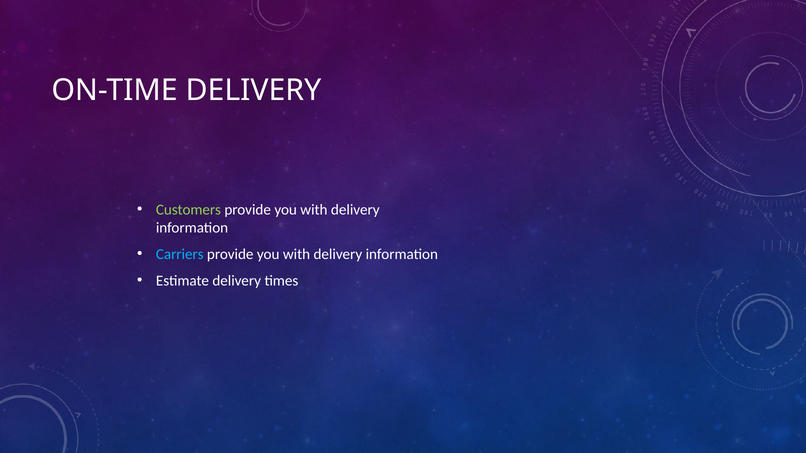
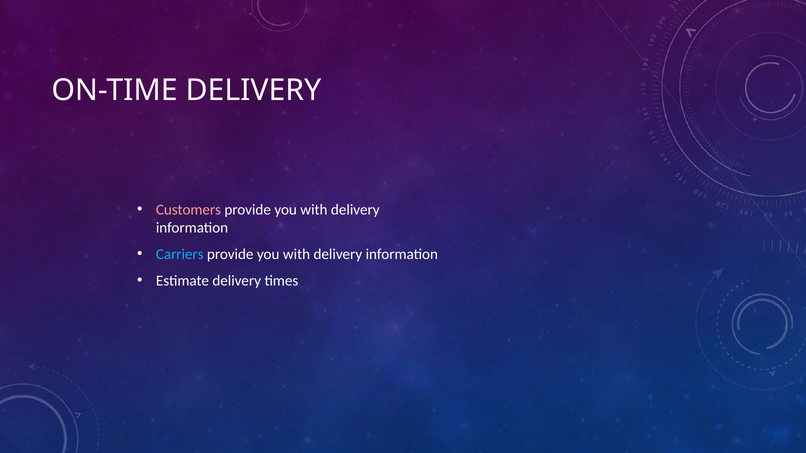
Customers colour: light green -> pink
